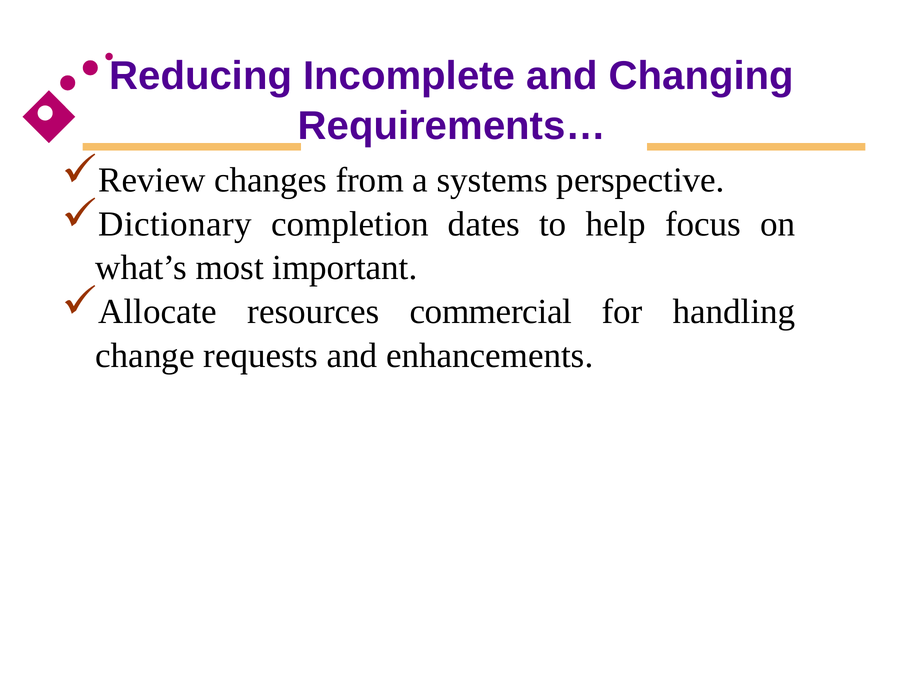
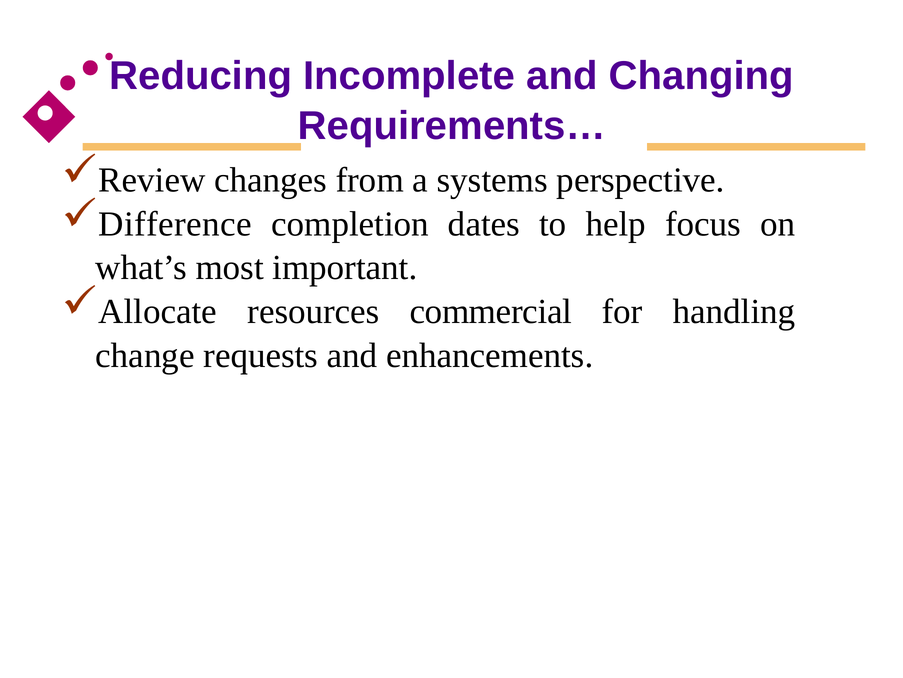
Dictionary: Dictionary -> Difference
